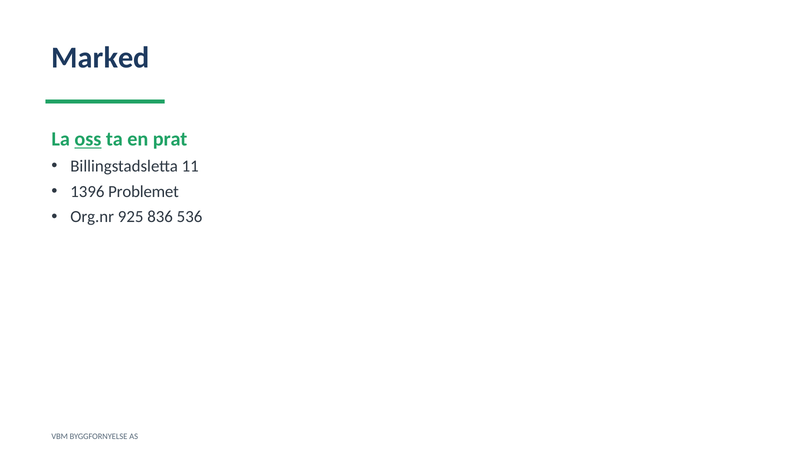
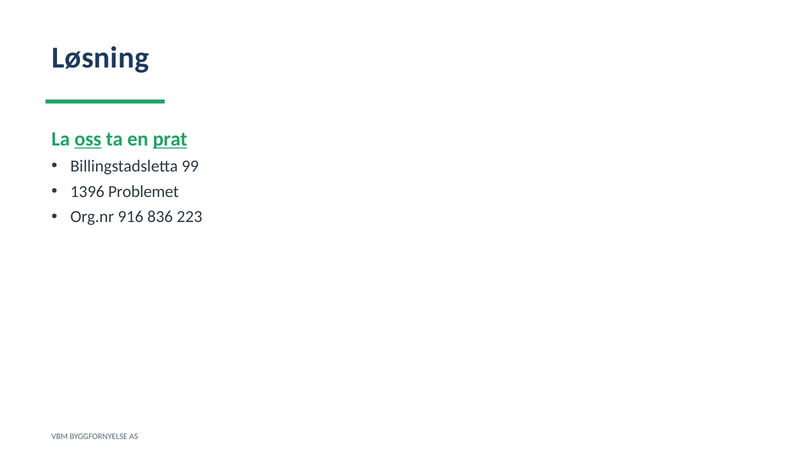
Marked: Marked -> Løsning
prat underline: none -> present
11: 11 -> 99
925: 925 -> 916
536: 536 -> 223
